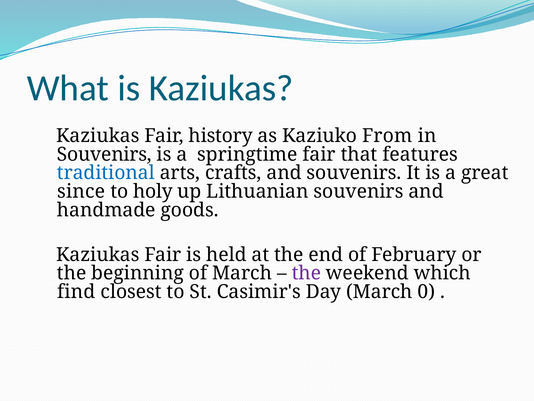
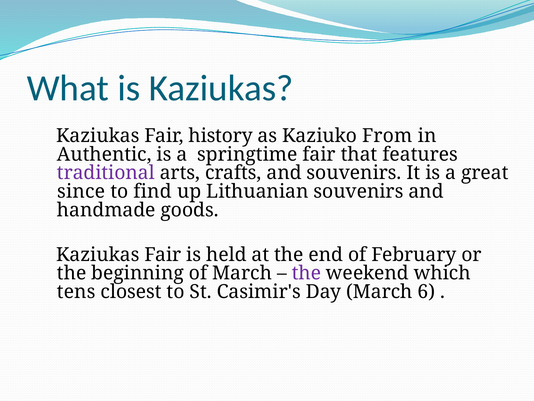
Souvenirs at (104, 154): Souvenirs -> Authentic
traditional colour: blue -> purple
holy: holy -> find
find: find -> tens
0: 0 -> 6
